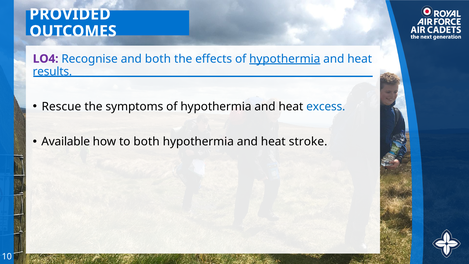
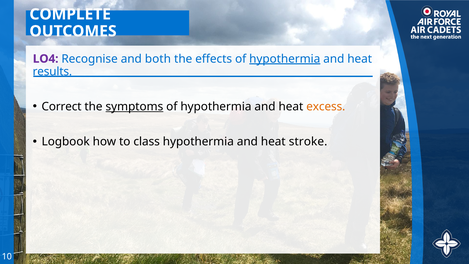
PROVIDED: PROVIDED -> COMPLETE
Rescue: Rescue -> Correct
symptoms underline: none -> present
excess colour: blue -> orange
Available: Available -> Logbook
to both: both -> class
